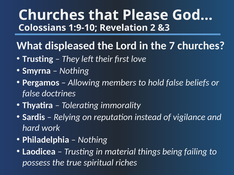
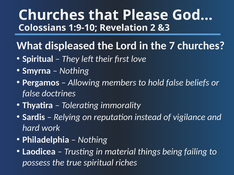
Trusting at (38, 59): Trusting -> Spiritual
